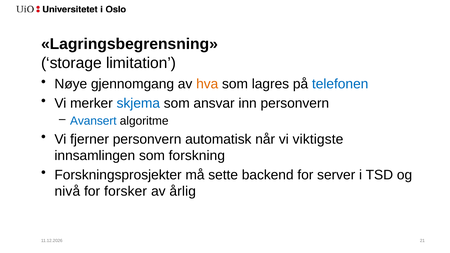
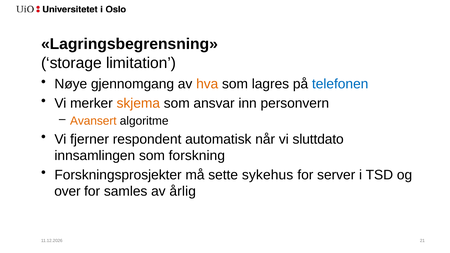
skjema colour: blue -> orange
Avansert colour: blue -> orange
fjerner personvern: personvern -> respondent
viktigste: viktigste -> sluttdato
backend: backend -> sykehus
nivå: nivå -> over
forsker: forsker -> samles
